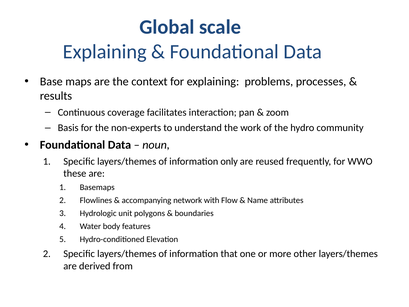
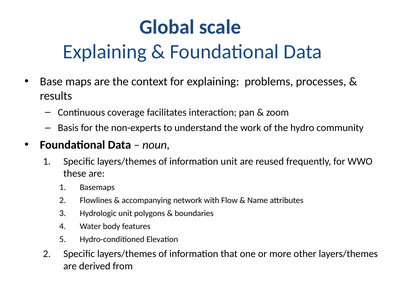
information only: only -> unit
